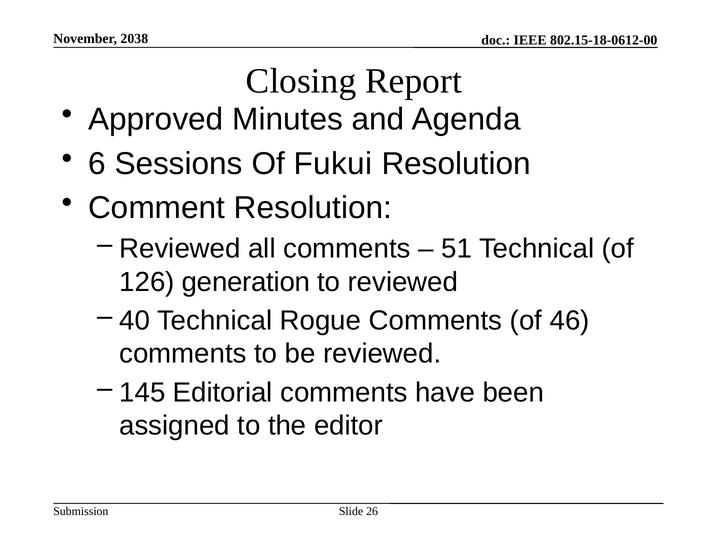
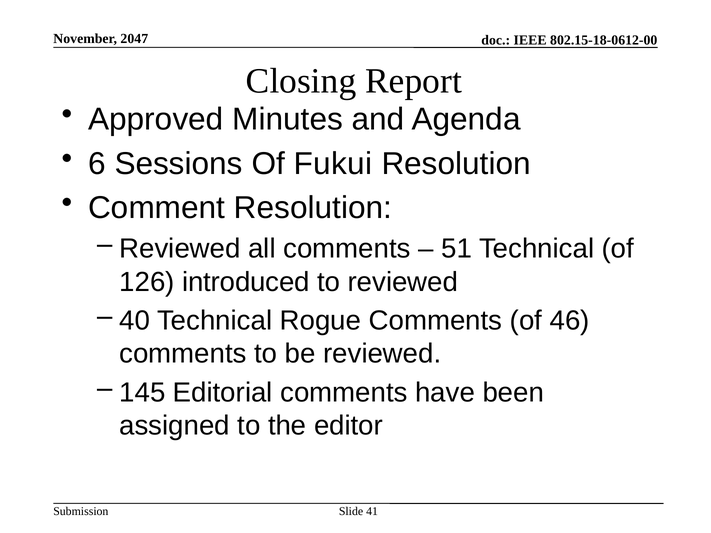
2038: 2038 -> 2047
generation: generation -> introduced
26: 26 -> 41
